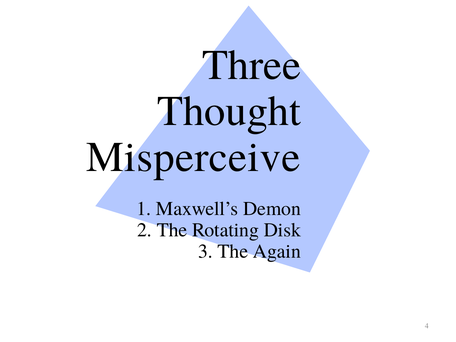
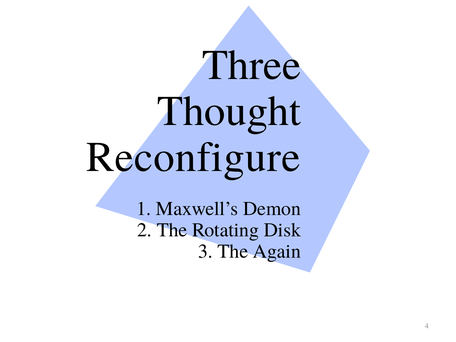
Misperceive: Misperceive -> Reconfigure
